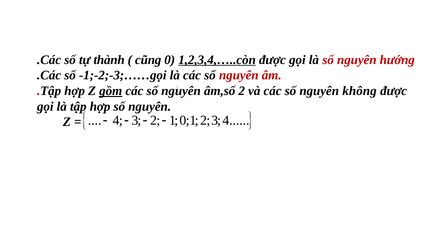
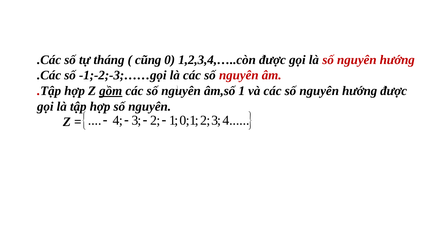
thành: thành -> tháng
1,2,3,4,…..còn underline: present -> none
âm,số 2: 2 -> 1
các số nguyên không: không -> hướng
